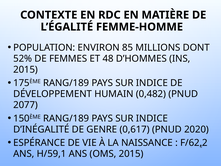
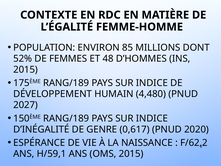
0,482: 0,482 -> 4,480
2077: 2077 -> 2027
